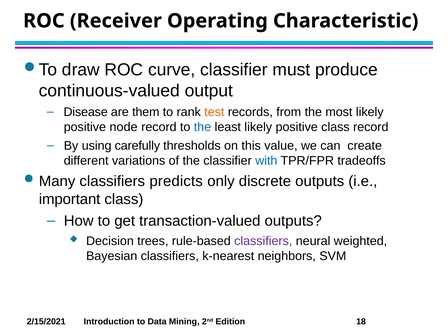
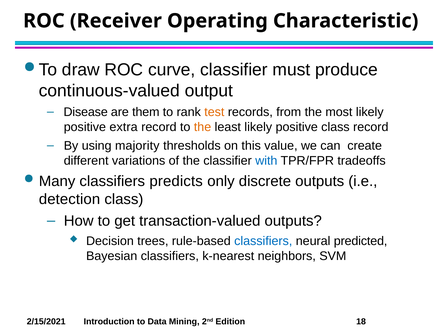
node: node -> extra
the at (203, 127) colour: blue -> orange
carefully: carefully -> majority
important: important -> detection
classifiers at (263, 241) colour: purple -> blue
weighted: weighted -> predicted
